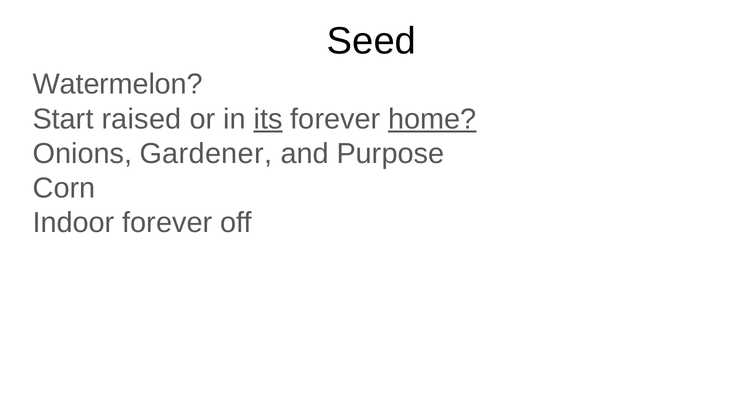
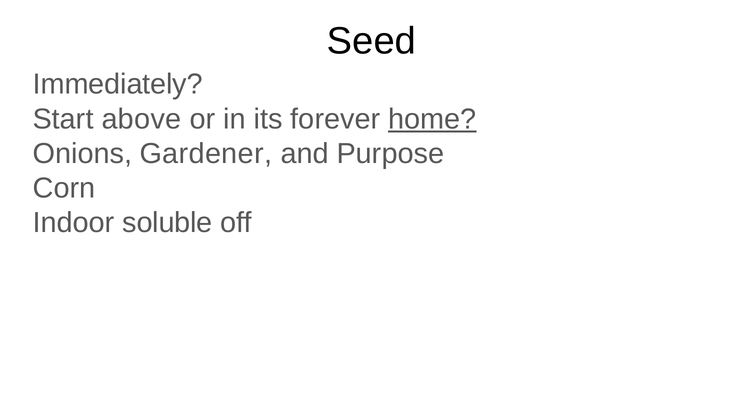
Watermelon: Watermelon -> Immediately
raised: raised -> above
its underline: present -> none
Indoor forever: forever -> soluble
